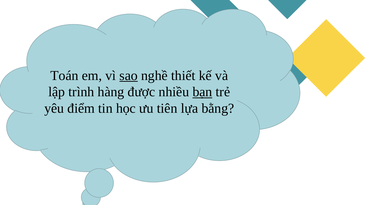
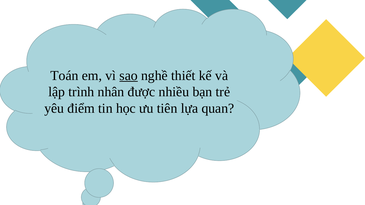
hàng: hàng -> nhân
bạn underline: present -> none
bằng: bằng -> quan
